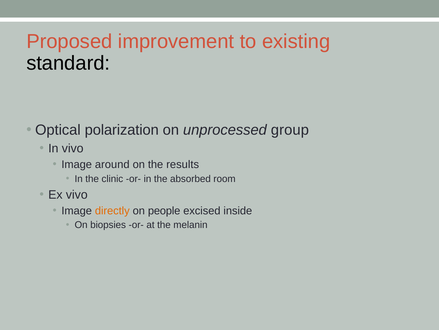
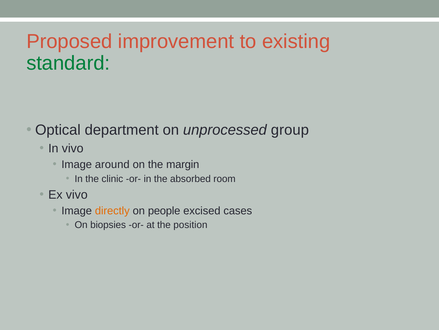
standard colour: black -> green
polarization: polarization -> department
results: results -> margin
inside: inside -> cases
melanin: melanin -> position
